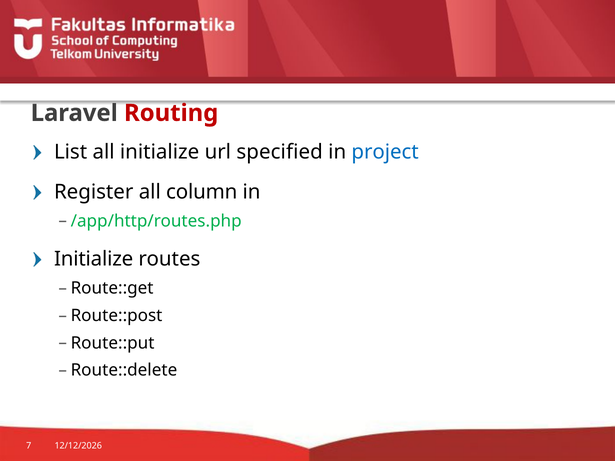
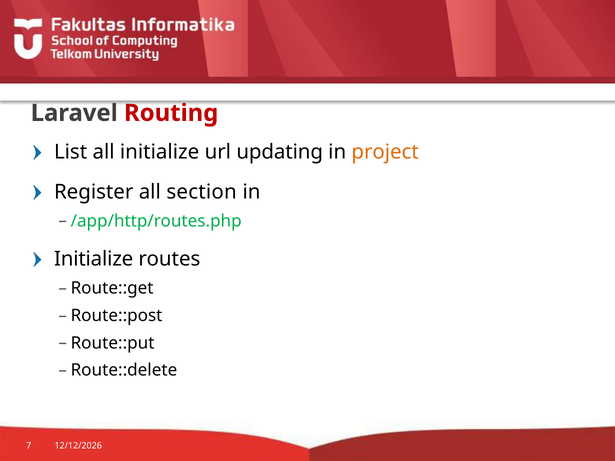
specified: specified -> updating
project colour: blue -> orange
column: column -> section
